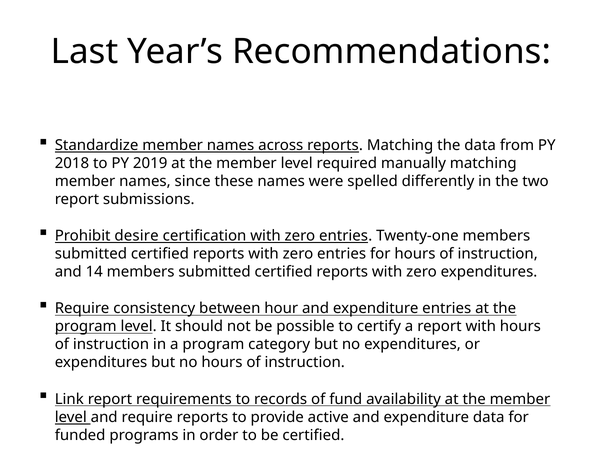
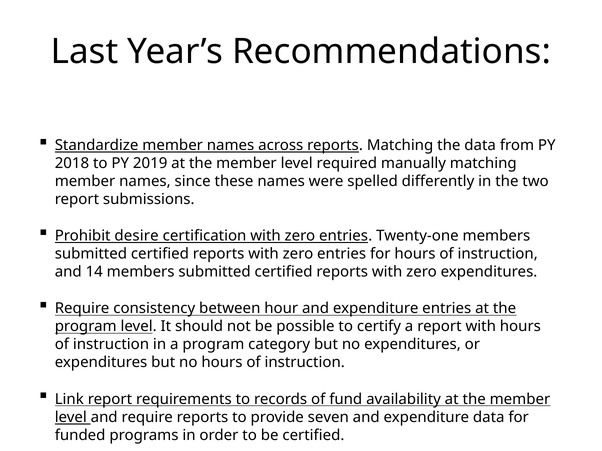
active: active -> seven
